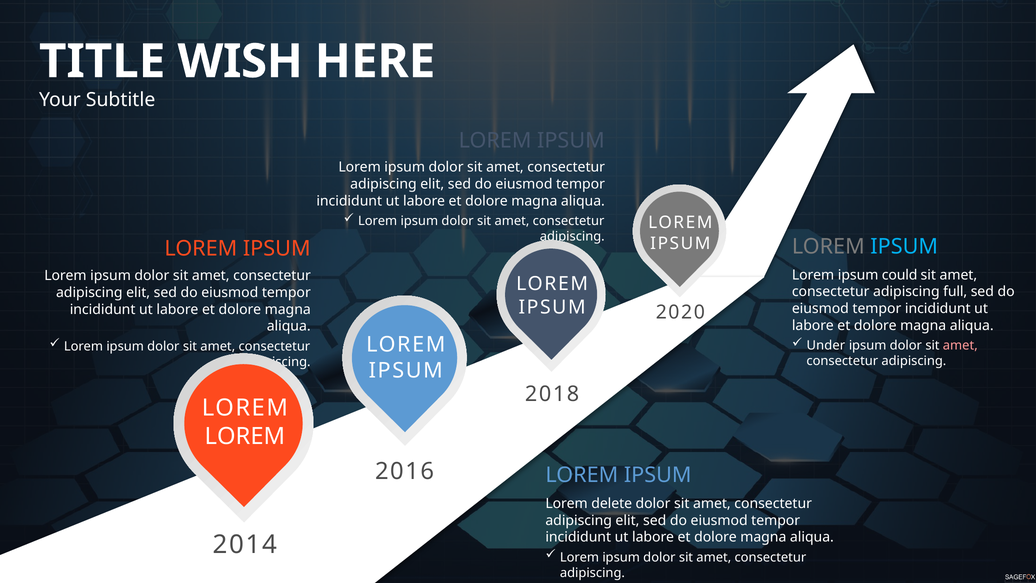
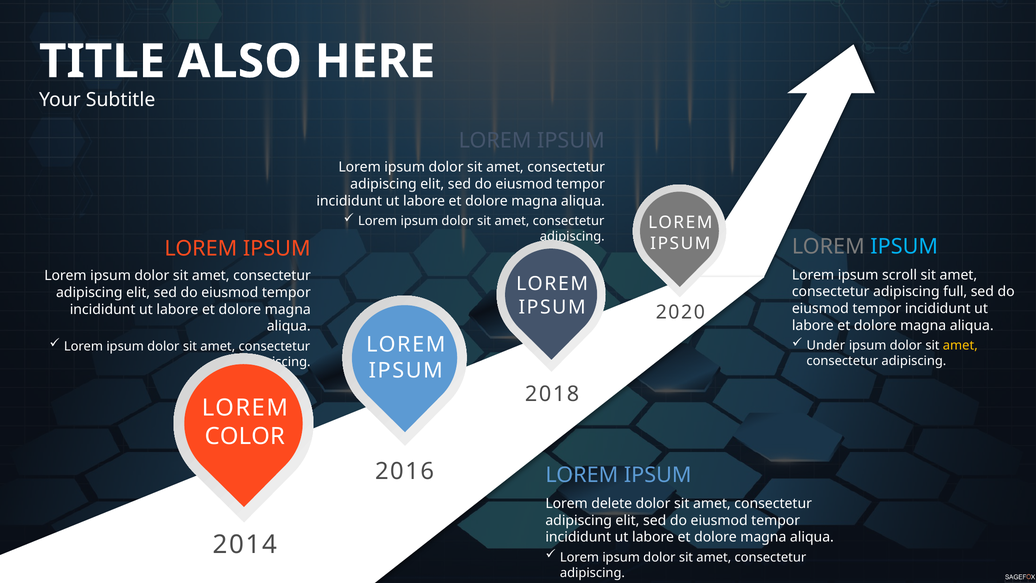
WISH: WISH -> ALSO
could: could -> scroll
amet at (960, 345) colour: pink -> yellow
LOREM at (245, 436): LOREM -> COLOR
